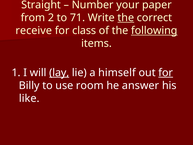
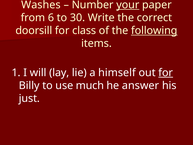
Straight: Straight -> Washes
your underline: none -> present
2: 2 -> 6
71: 71 -> 30
the at (126, 18) underline: present -> none
receive: receive -> doorsill
lay underline: present -> none
room: room -> much
like: like -> just
